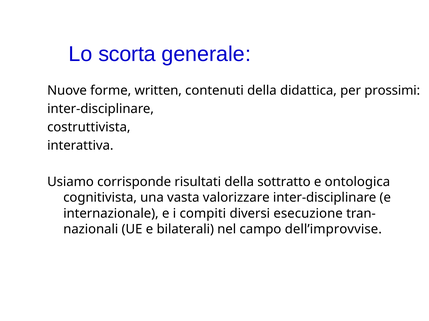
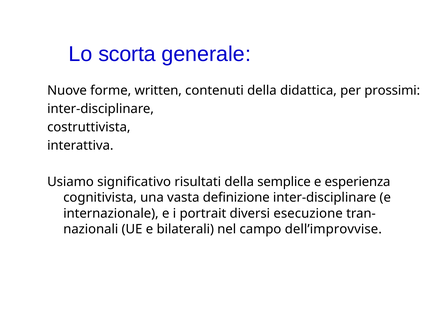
corrisponde: corrisponde -> significativo
sottratto: sottratto -> semplice
ontologica: ontologica -> esperienza
valorizzare: valorizzare -> definizione
compiti: compiti -> portrait
